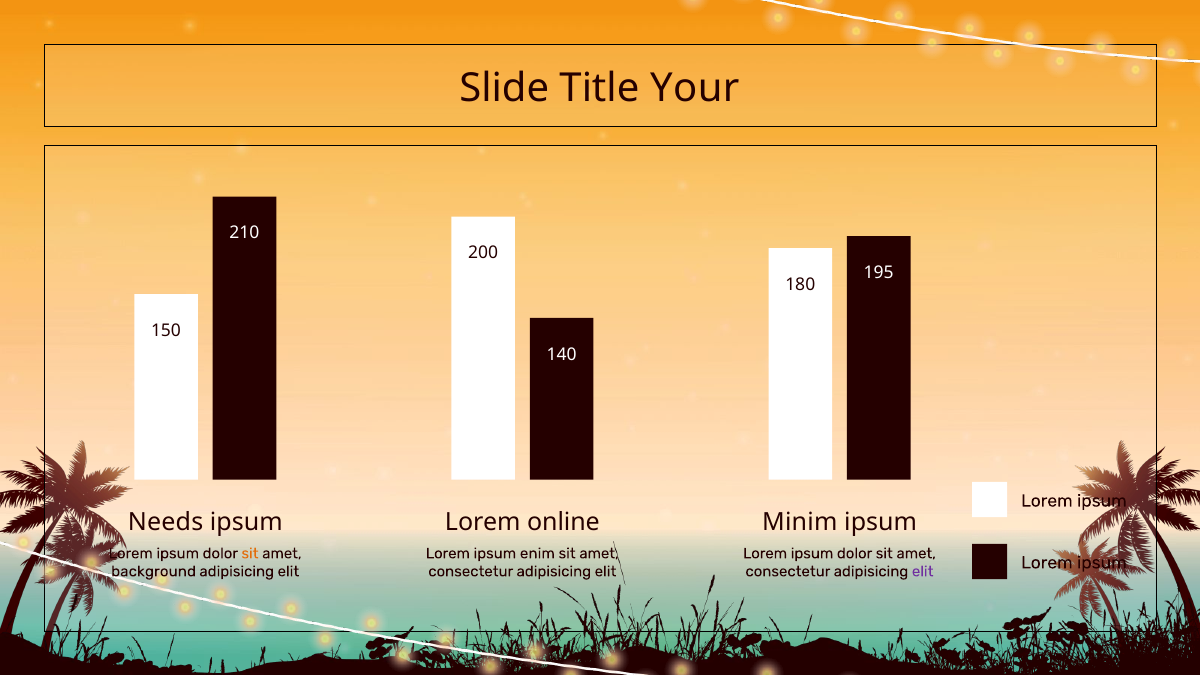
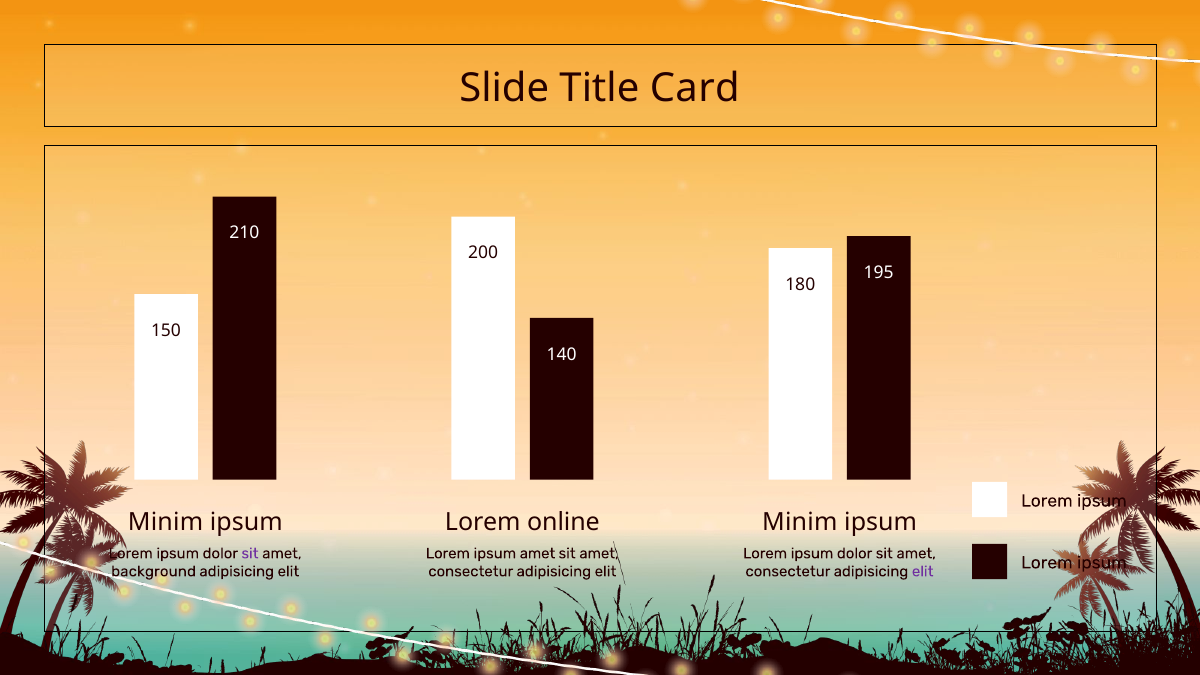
Your: Your -> Card
Needs at (166, 522): Needs -> Minim
sit at (250, 553) colour: orange -> purple
ipsum enim: enim -> amet
